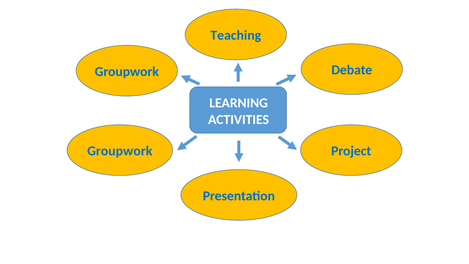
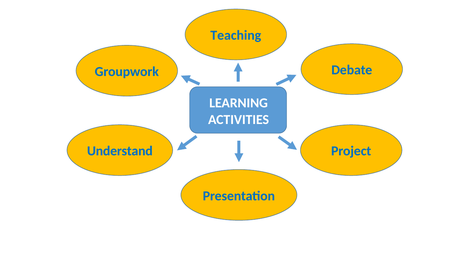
Groupwork at (120, 151): Groupwork -> Understand
